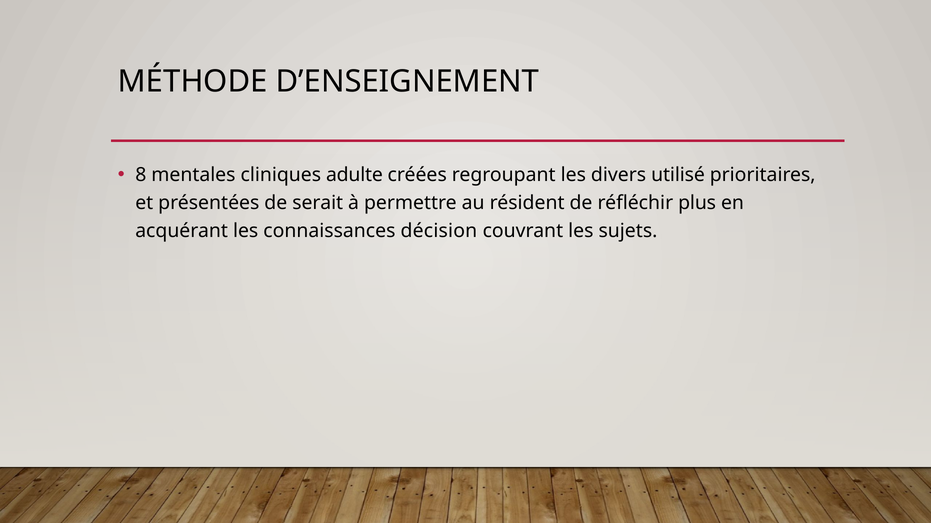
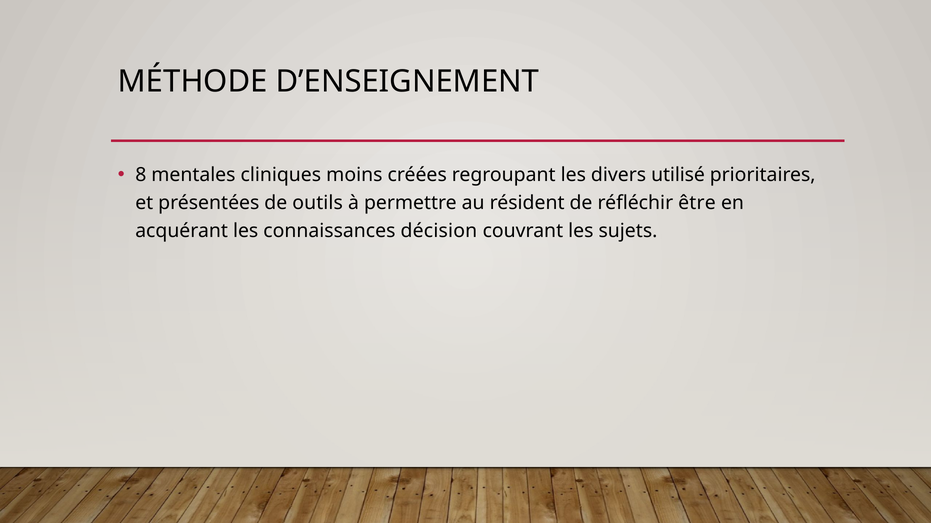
adulte: adulte -> moins
serait: serait -> outils
plus: plus -> être
